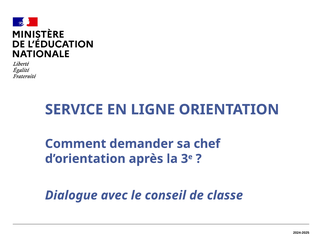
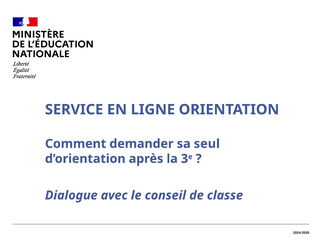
chef: chef -> seul
